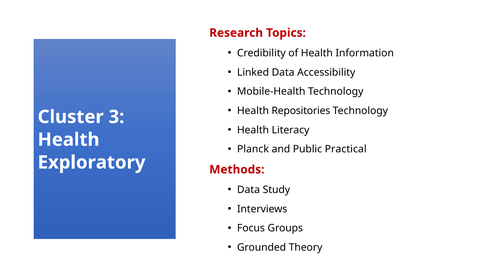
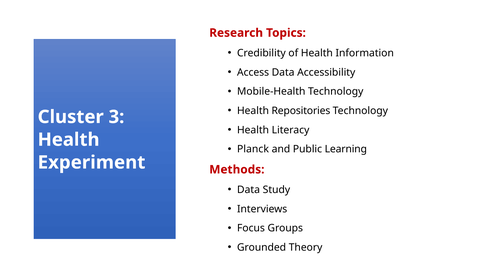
Linked: Linked -> Access
Practical: Practical -> Learning
Exploratory: Exploratory -> Experiment
